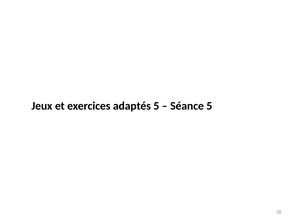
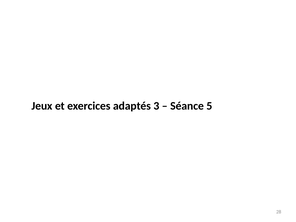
adaptés 5: 5 -> 3
